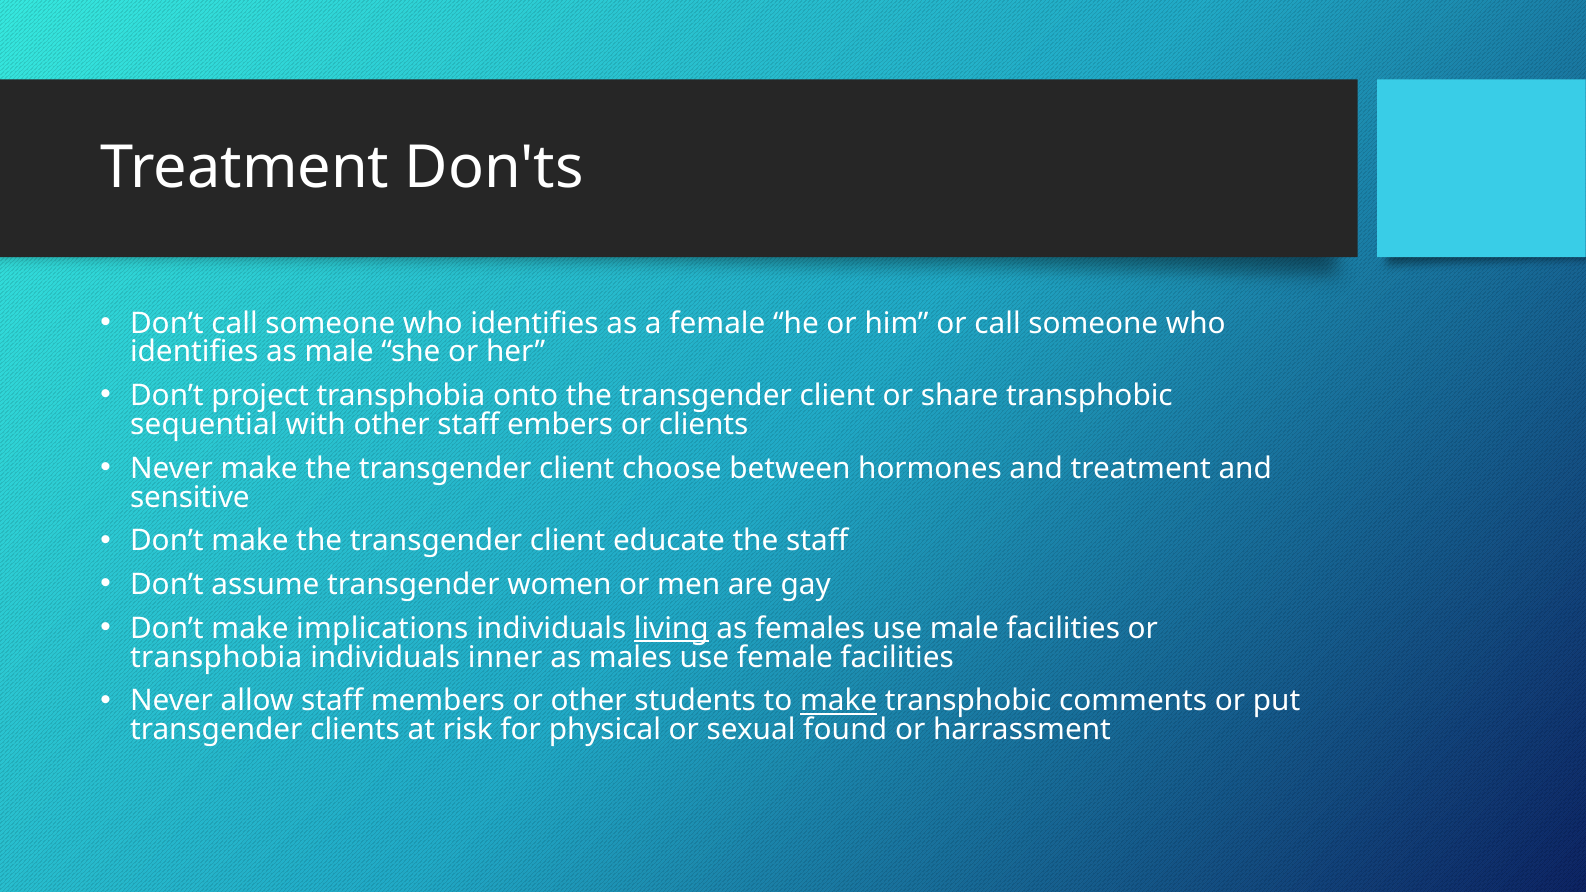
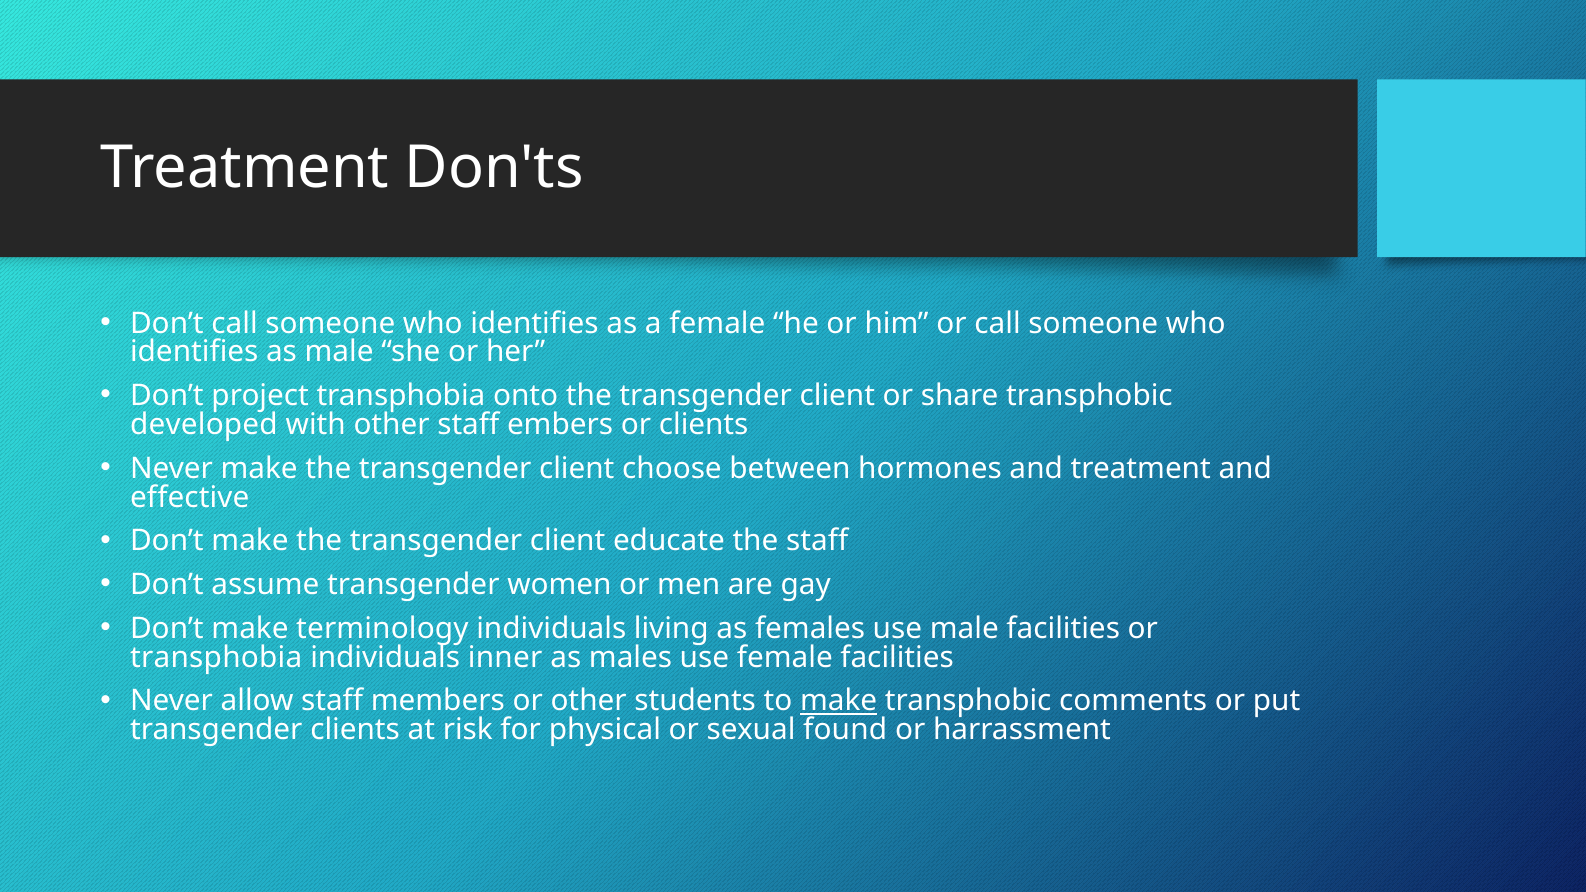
sequential: sequential -> developed
sensitive: sensitive -> effective
implications: implications -> terminology
living underline: present -> none
